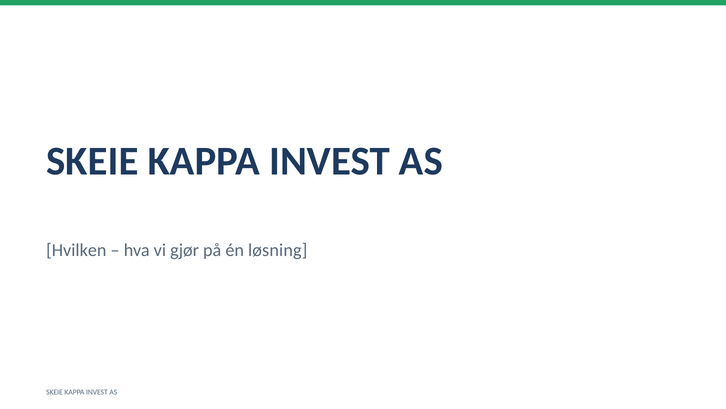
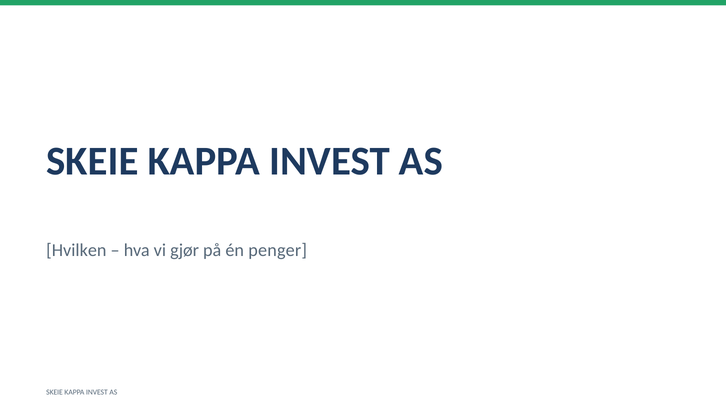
løsning: løsning -> penger
